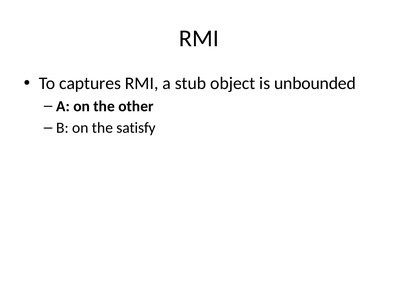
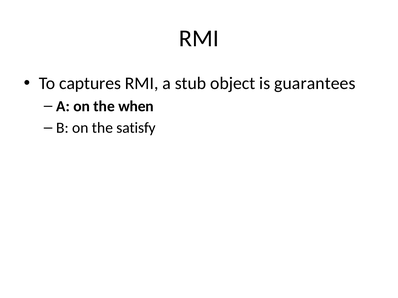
unbounded: unbounded -> guarantees
other: other -> when
